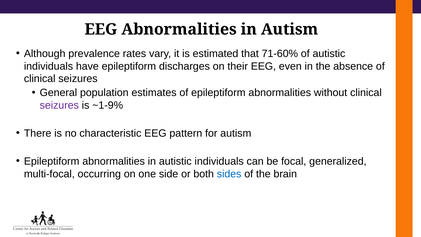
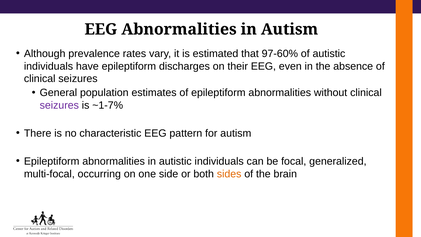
71-60%: 71-60% -> 97-60%
~1-9%: ~1-9% -> ~1-7%
sides colour: blue -> orange
